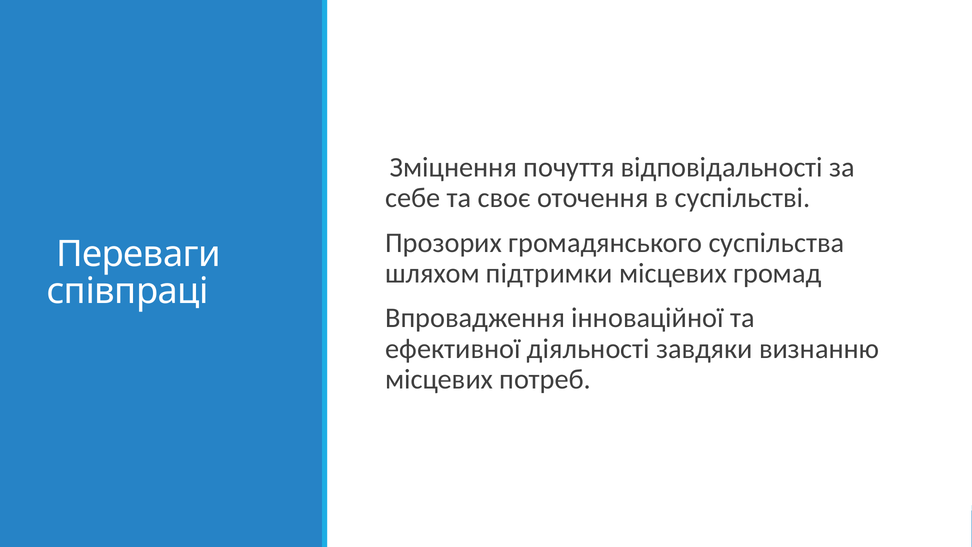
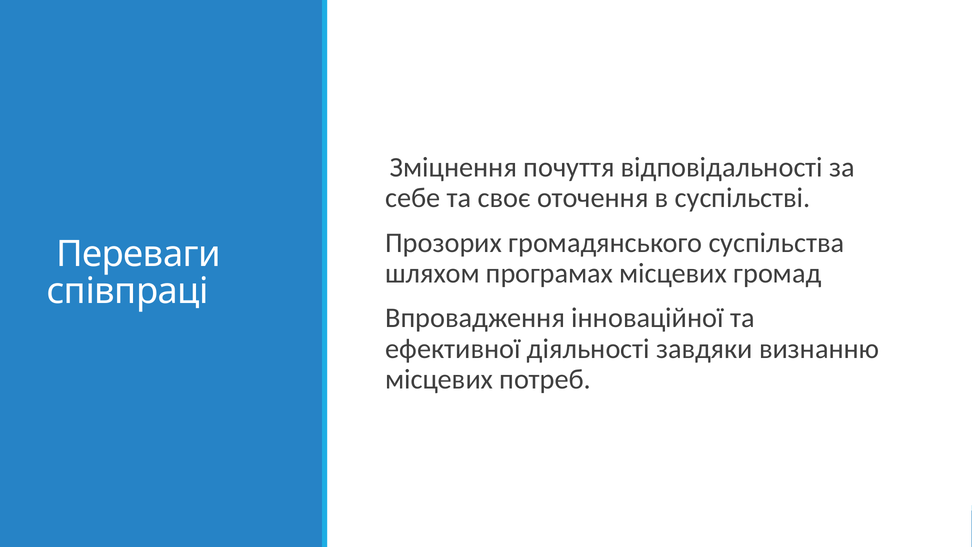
підтримки: підтримки -> програмах
